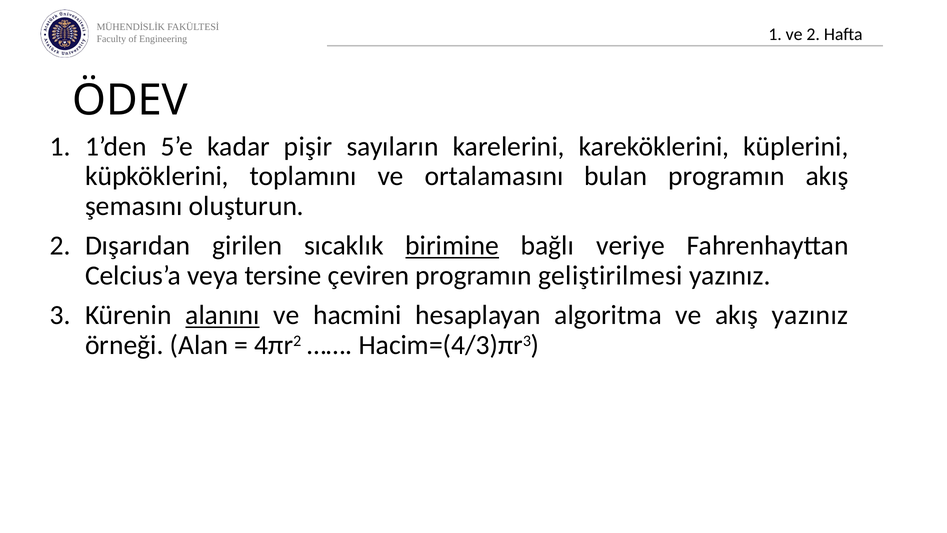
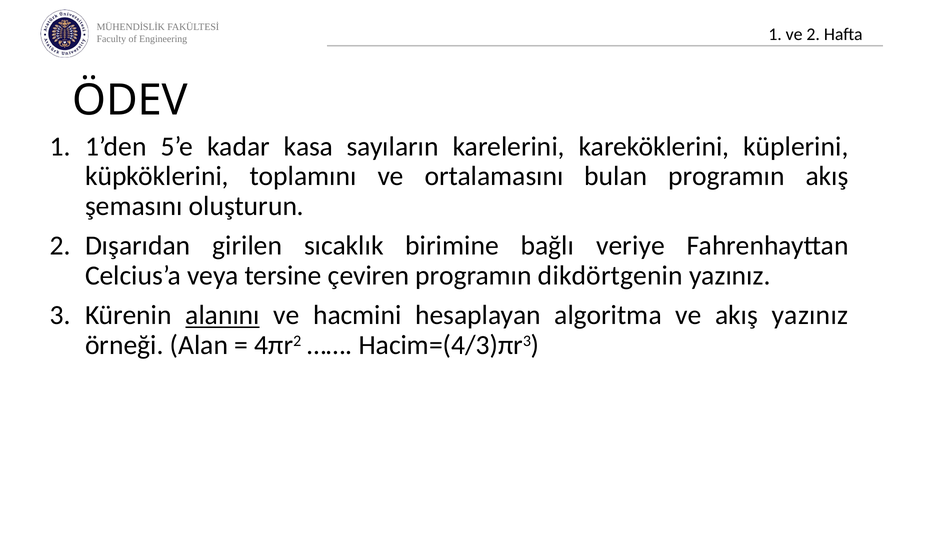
pişir: pişir -> kasa
birimine underline: present -> none
geliştirilmesi: geliştirilmesi -> dikdörtgenin
